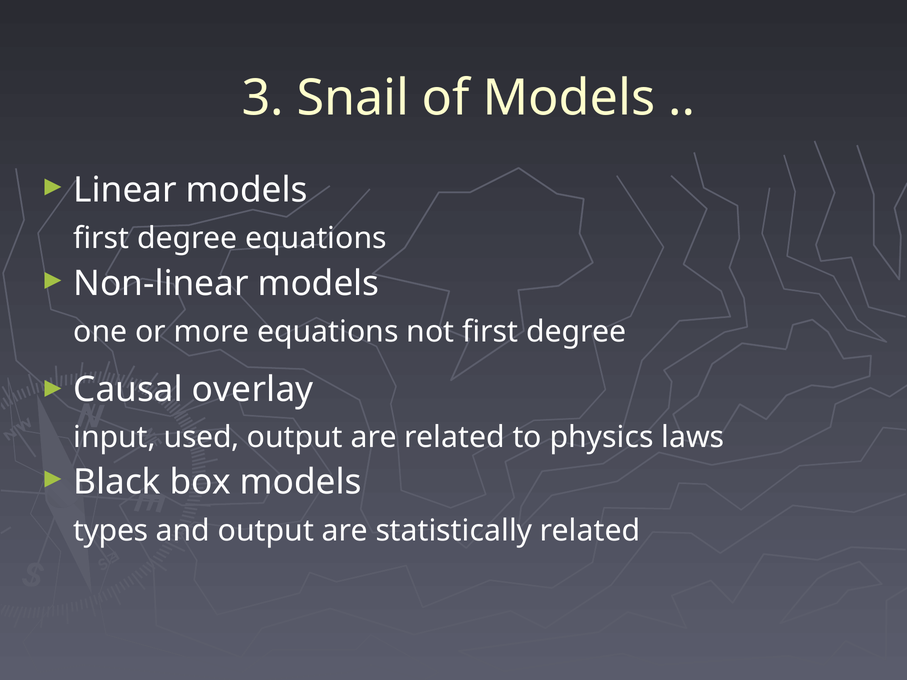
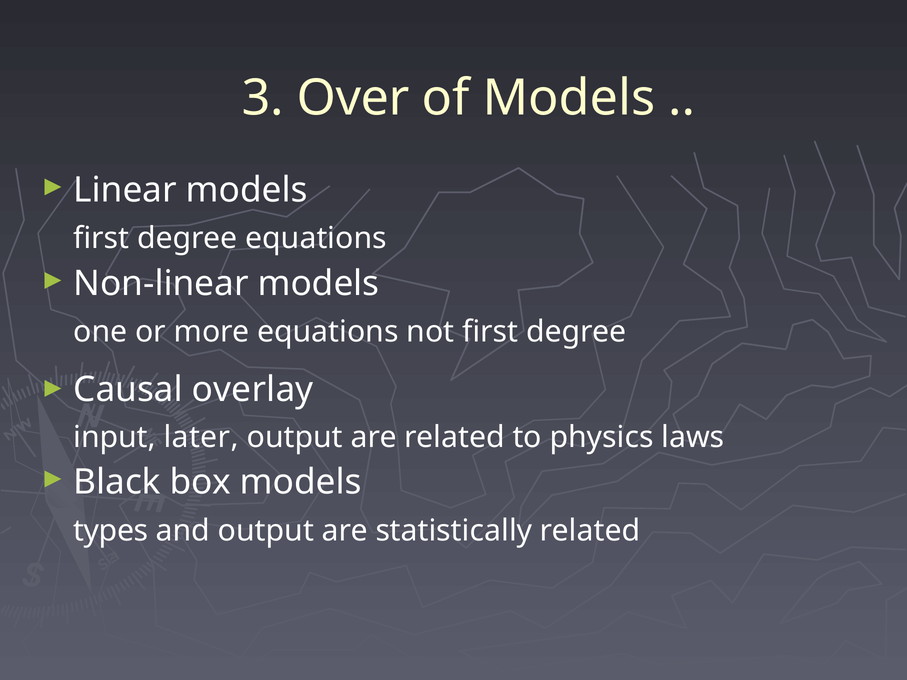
Snail: Snail -> Over
used: used -> later
